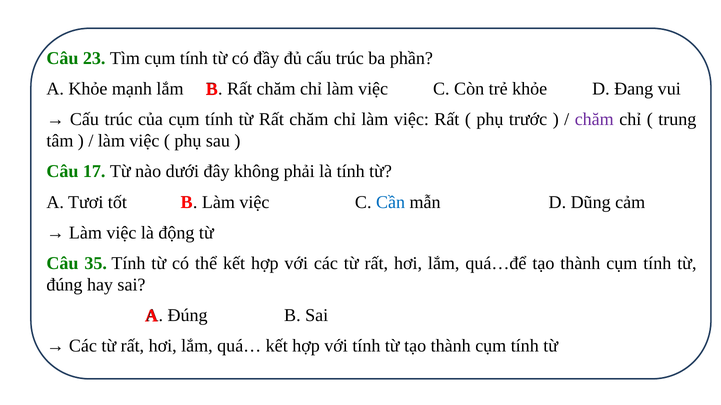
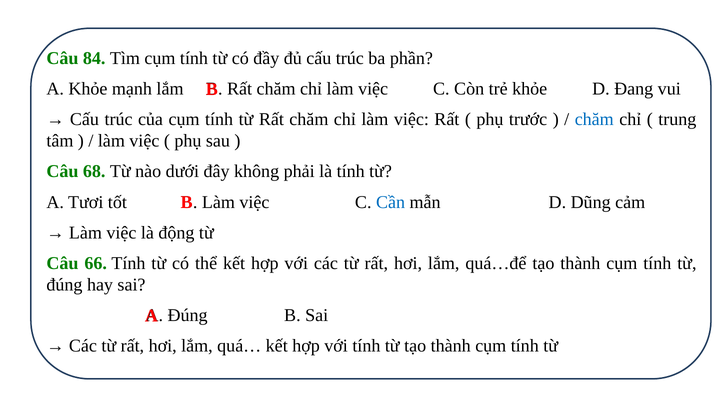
23: 23 -> 84
chăm at (594, 119) colour: purple -> blue
17: 17 -> 68
35: 35 -> 66
